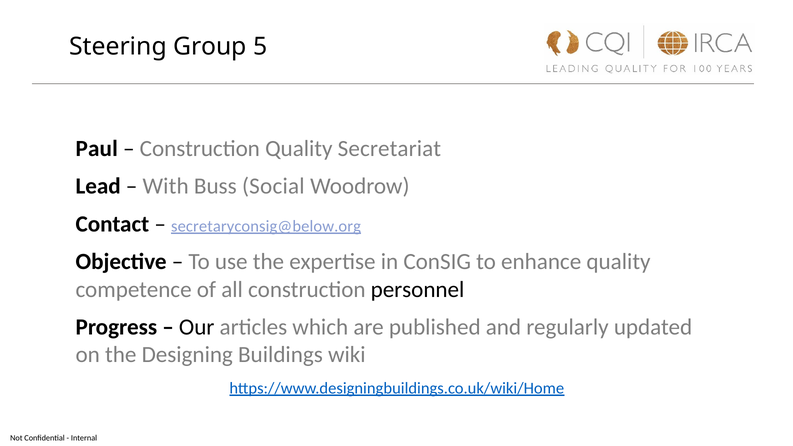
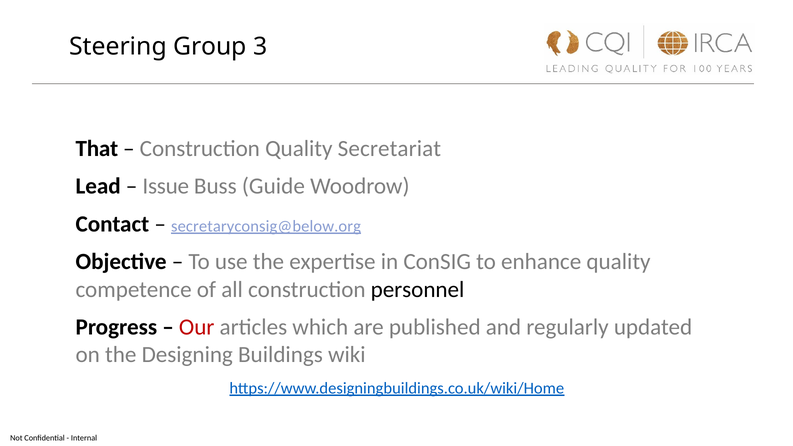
5: 5 -> 3
Paul: Paul -> That
With: With -> Issue
Social: Social -> Guide
Our colour: black -> red
